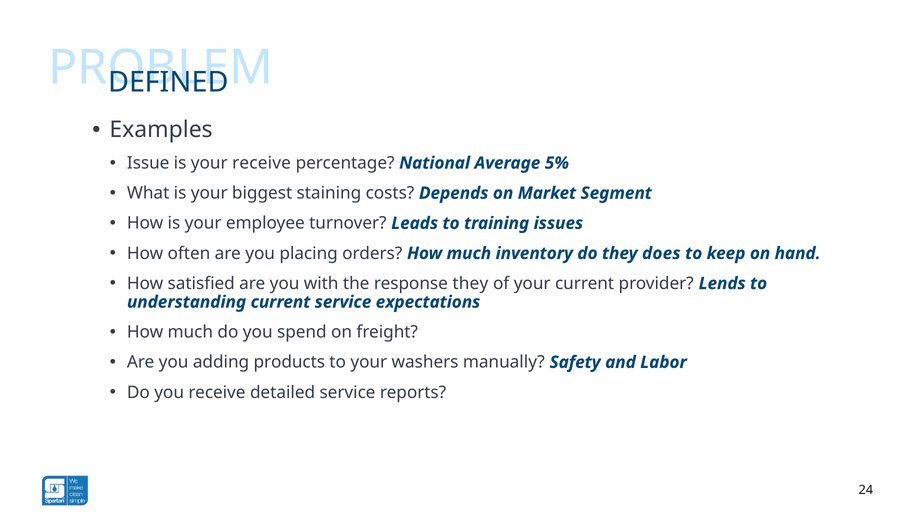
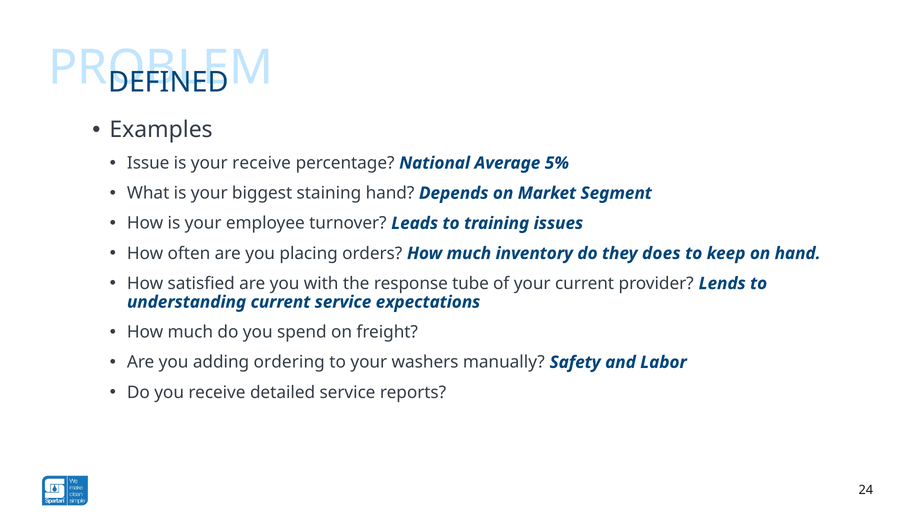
staining costs: costs -> hand
response they: they -> tube
products: products -> ordering
